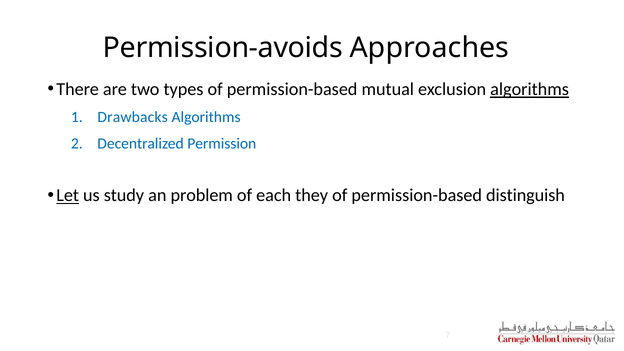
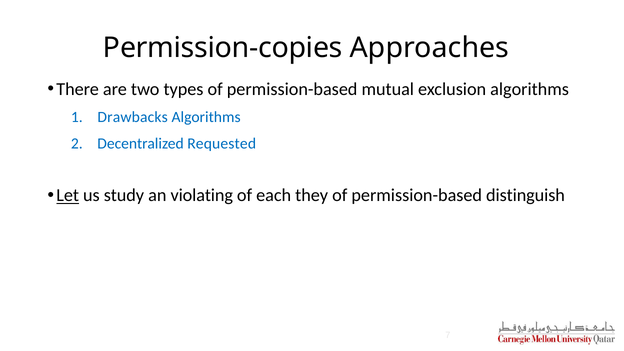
Permission-avoids: Permission-avoids -> Permission-copies
algorithms at (530, 89) underline: present -> none
Permission: Permission -> Requested
problem: problem -> violating
